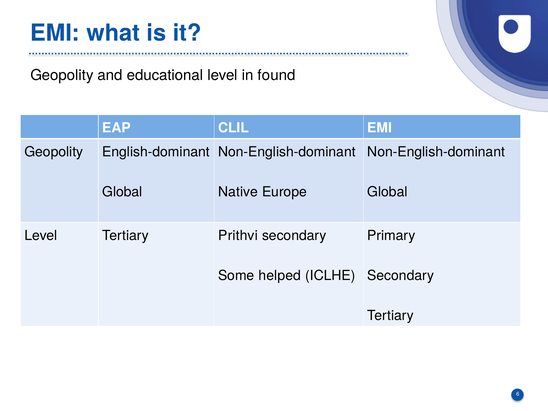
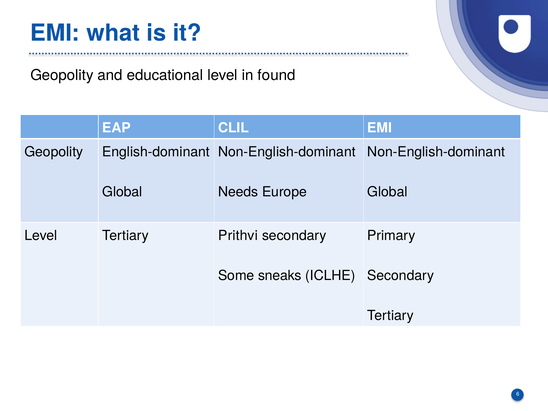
Native: Native -> Needs
helped: helped -> sneaks
